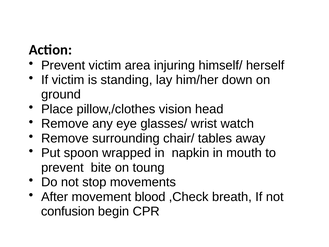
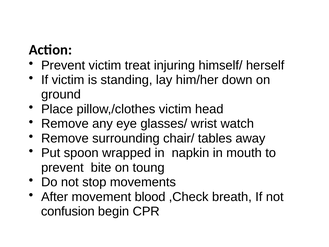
area: area -> treat
pillow,/clothes vision: vision -> victim
